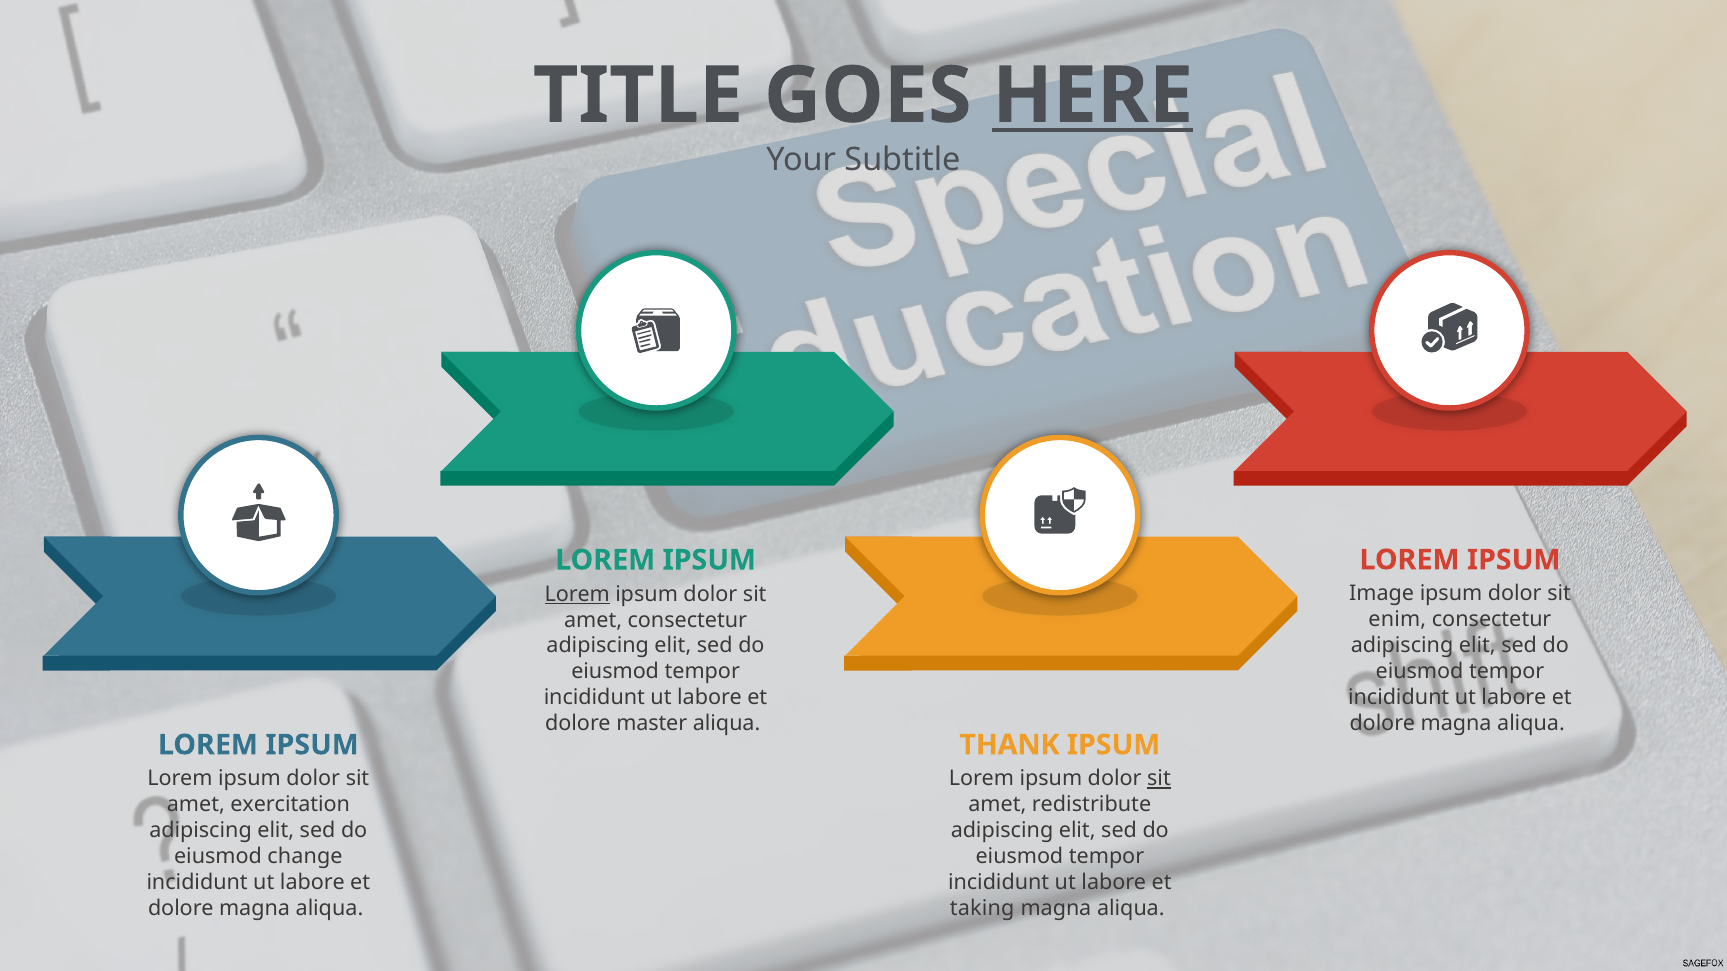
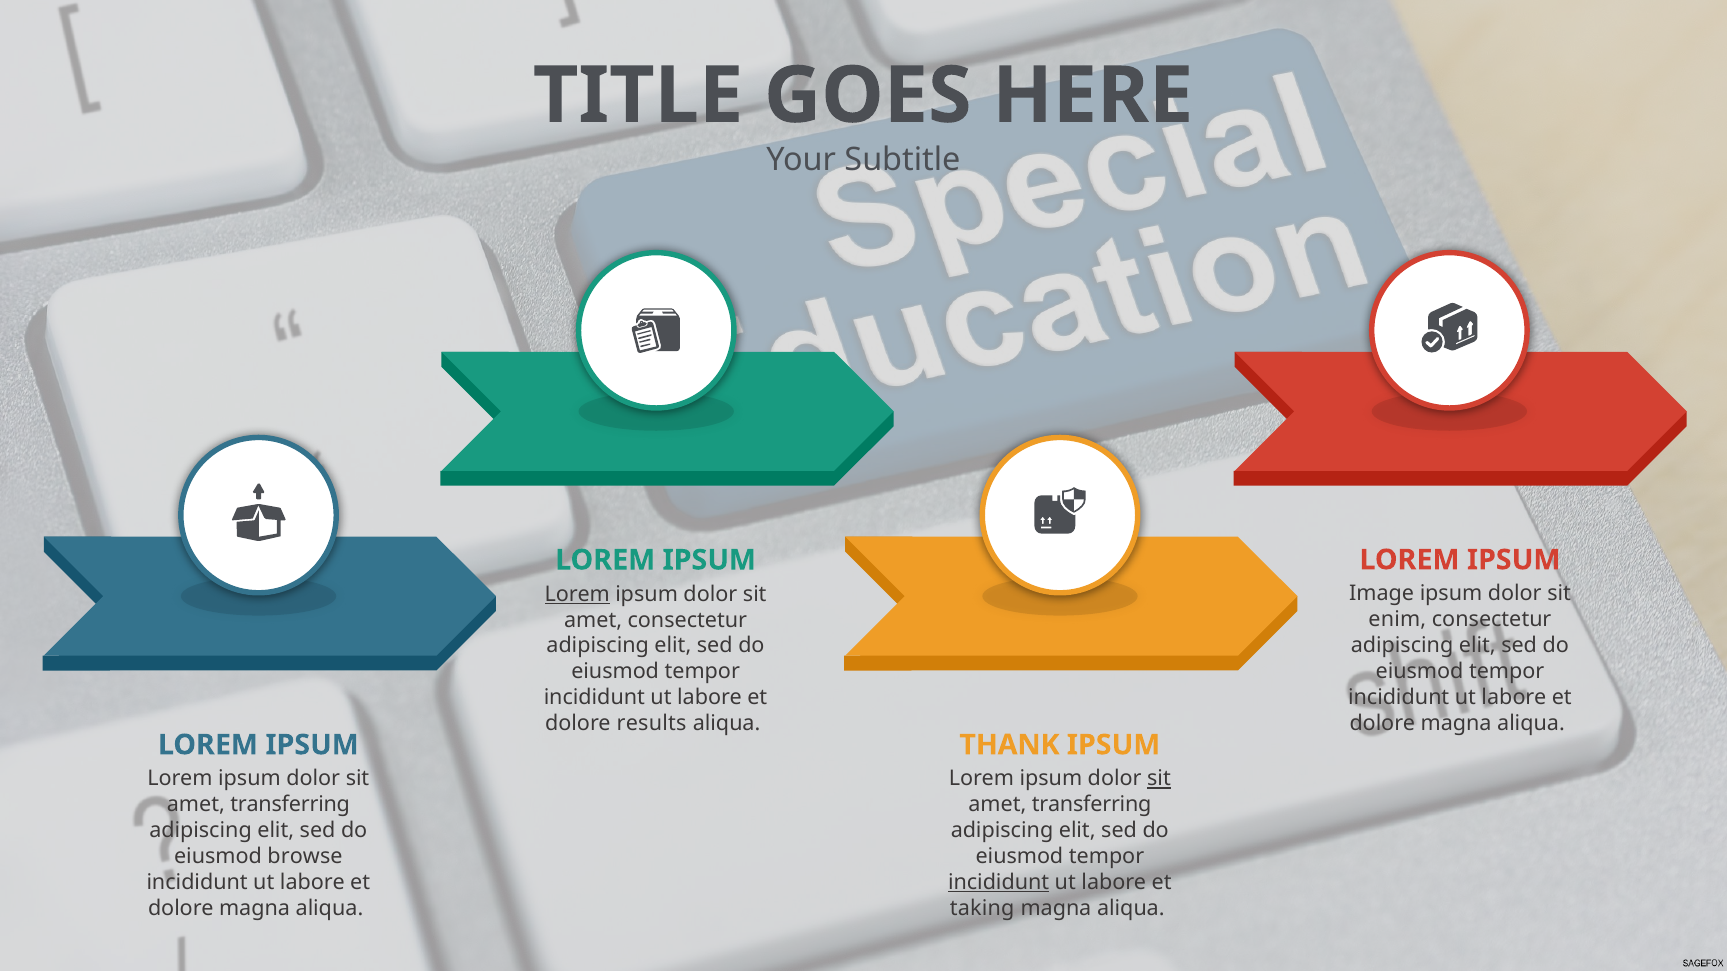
HERE underline: present -> none
master: master -> results
exercitation at (290, 805): exercitation -> transferring
redistribute at (1092, 805): redistribute -> transferring
change: change -> browse
incididunt at (999, 883) underline: none -> present
